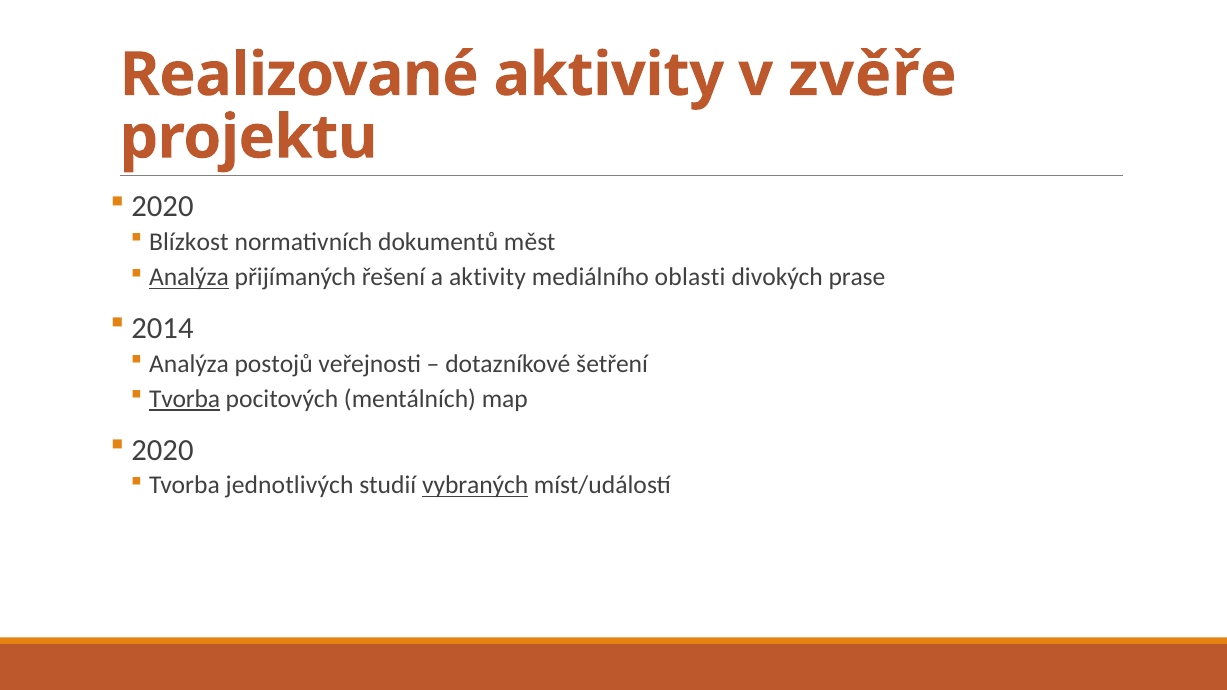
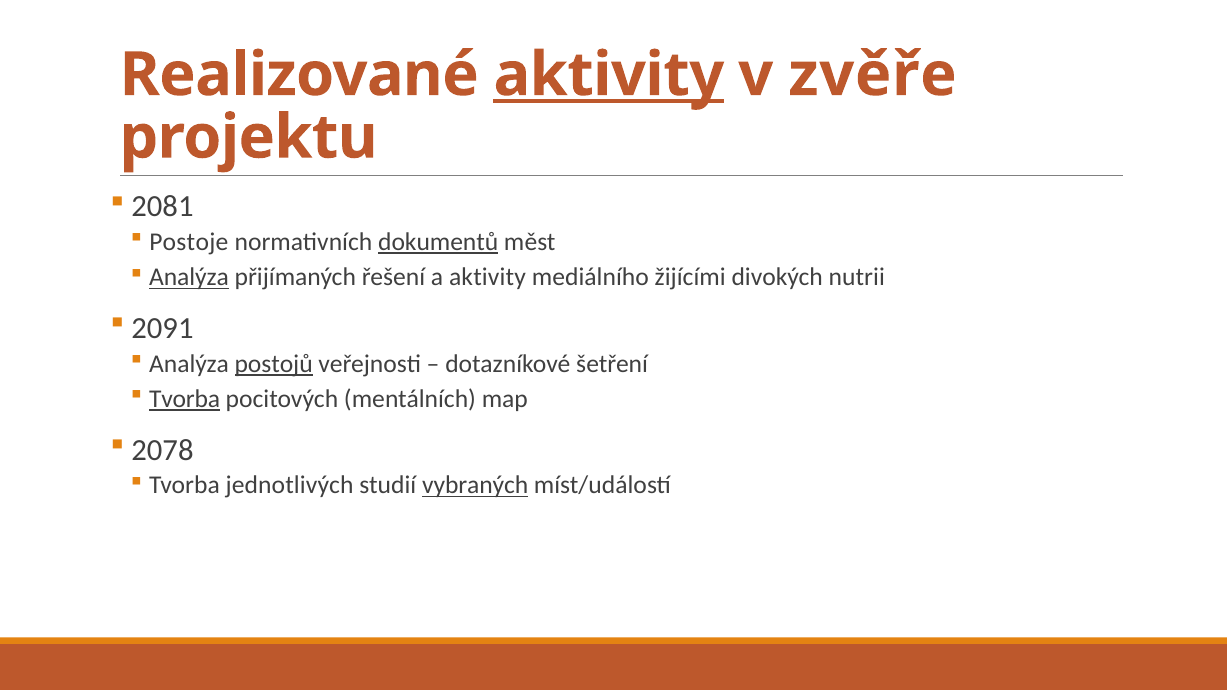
aktivity at (609, 75) underline: none -> present
2020 at (162, 207): 2020 -> 2081
Blízkost: Blízkost -> Postoje
dokumentů underline: none -> present
oblasti: oblasti -> žijícími
prase: prase -> nutrii
2014: 2014 -> 2091
postojů underline: none -> present
2020 at (162, 450): 2020 -> 2078
